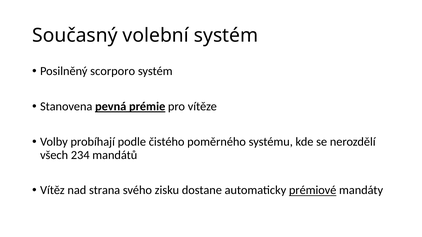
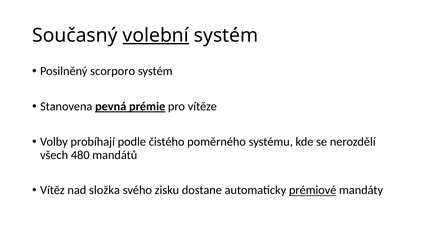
volební underline: none -> present
234: 234 -> 480
strana: strana -> složka
